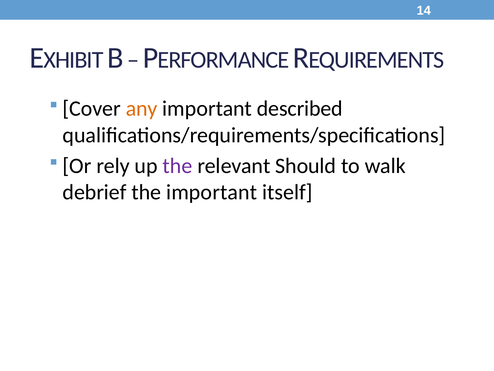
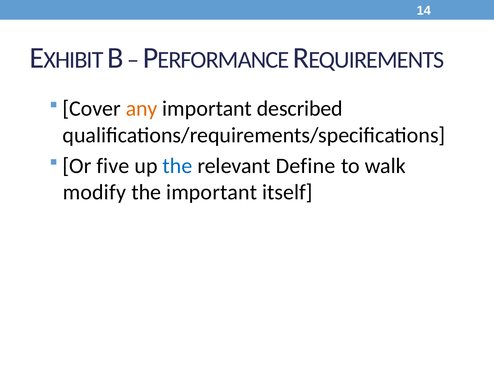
rely: rely -> five
the at (177, 166) colour: purple -> blue
Should: Should -> Define
debrief: debrief -> modify
